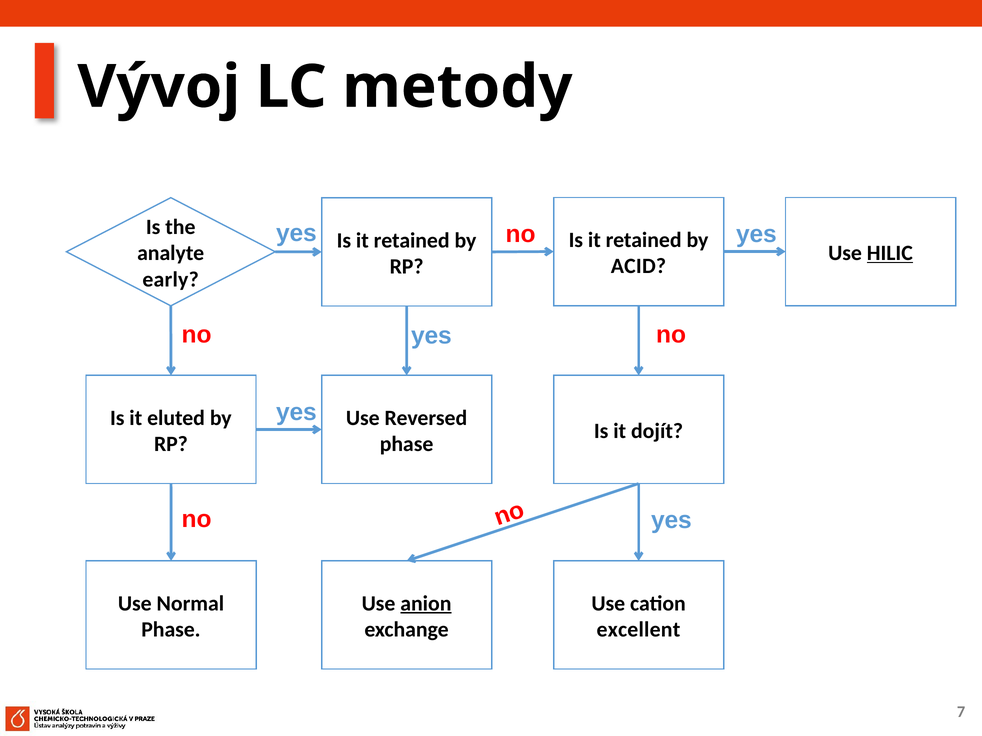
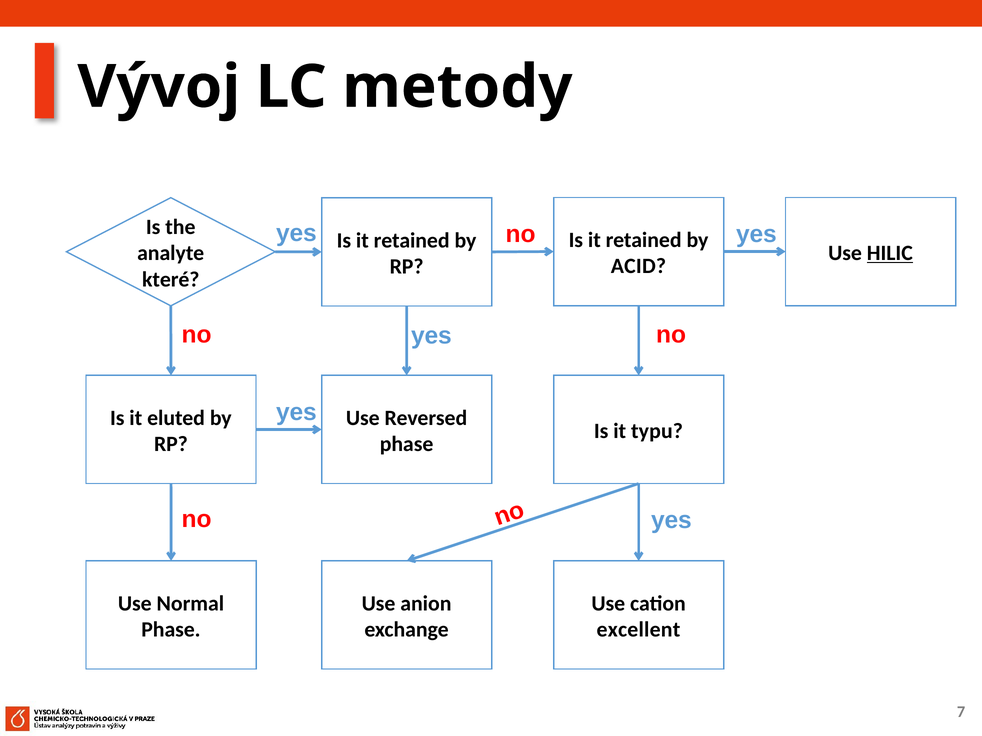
early: early -> které
dojít: dojít -> typu
anion underline: present -> none
